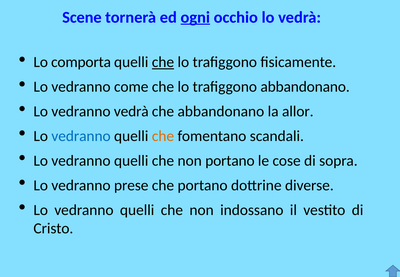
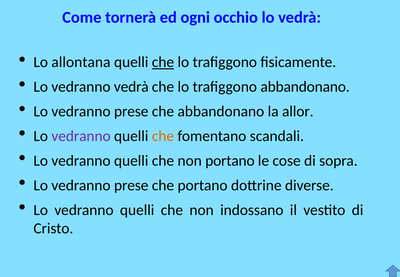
Scene: Scene -> Come
ogni underline: present -> none
comporta: comporta -> allontana
vedranno come: come -> vedrà
vedrà at (131, 111): vedrà -> prese
vedranno at (81, 136) colour: blue -> purple
